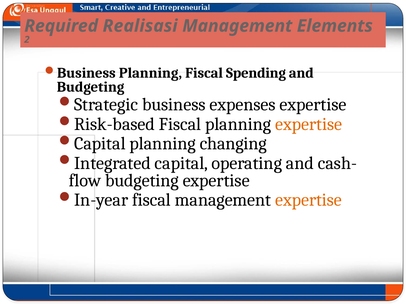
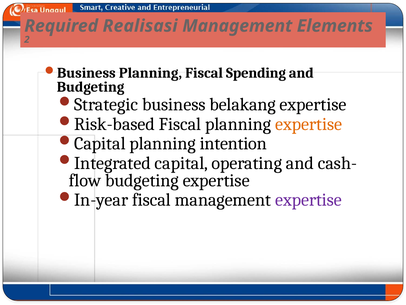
expenses: expenses -> belakang
changing: changing -> intention
expertise at (309, 200) colour: orange -> purple
